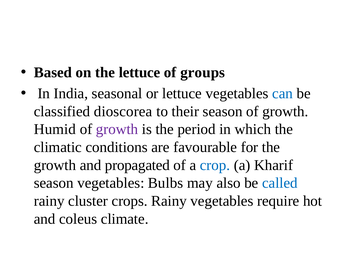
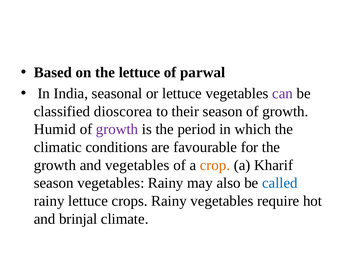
groups: groups -> parwal
can colour: blue -> purple
and propagated: propagated -> vegetables
crop colour: blue -> orange
vegetables Bulbs: Bulbs -> Rainy
rainy cluster: cluster -> lettuce
coleus: coleus -> brinjal
